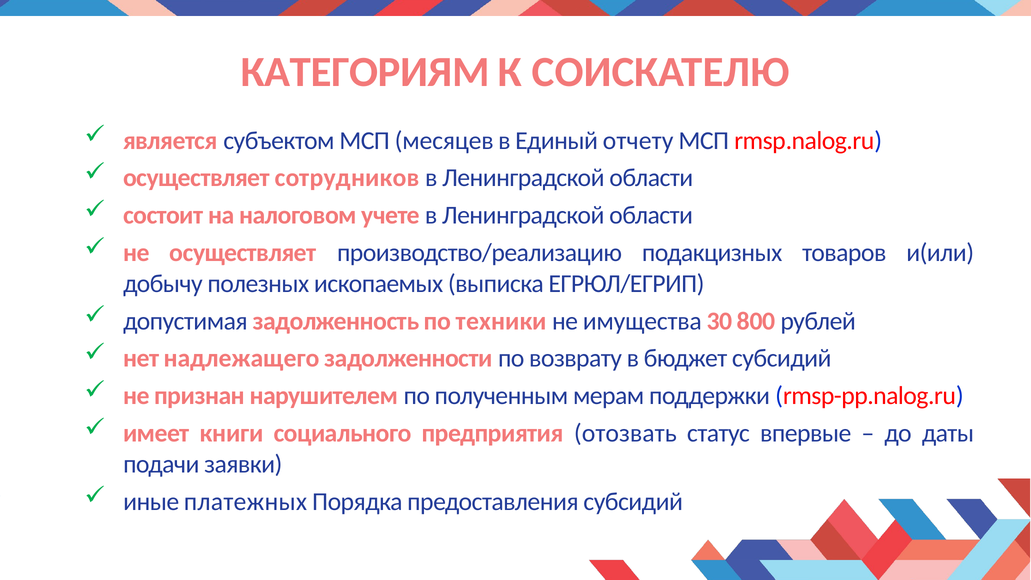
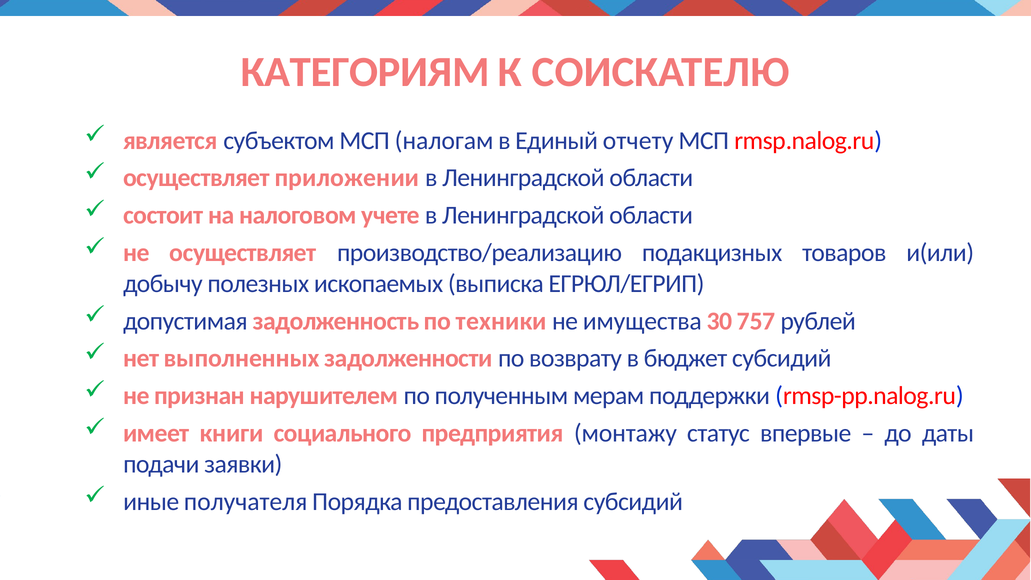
месяцев: месяцев -> налогам
сотрудников: сотрудников -> приложении
800: 800 -> 757
надлежащего: надлежащего -> выполненных
отозвать: отозвать -> монтажу
платежных: платежных -> получателя
